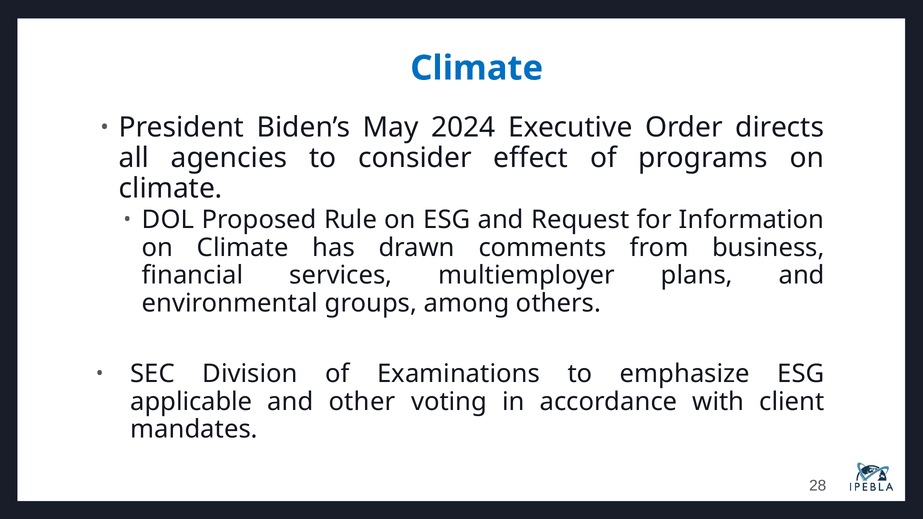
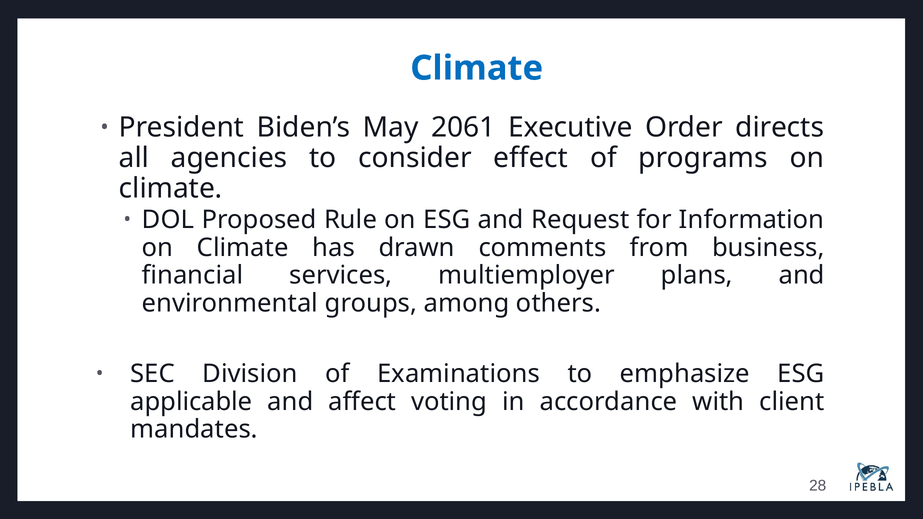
2024: 2024 -> 2061
other: other -> affect
